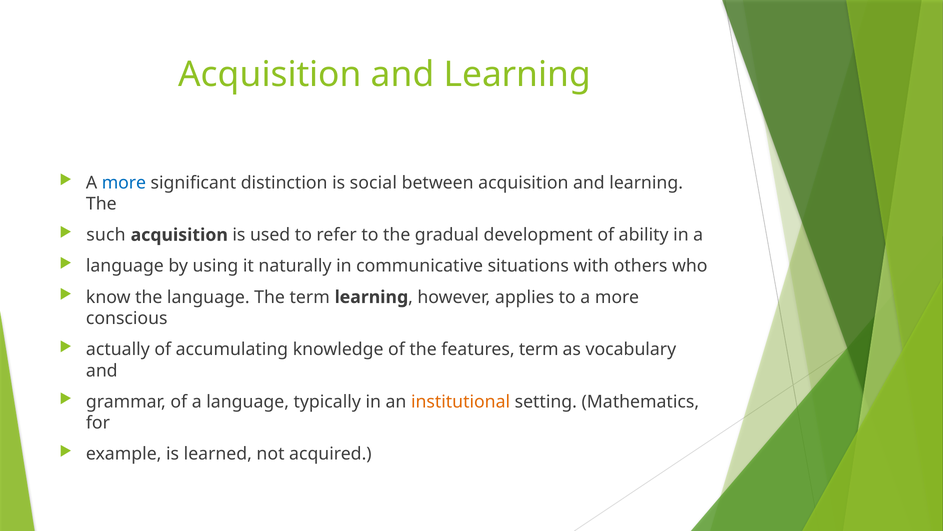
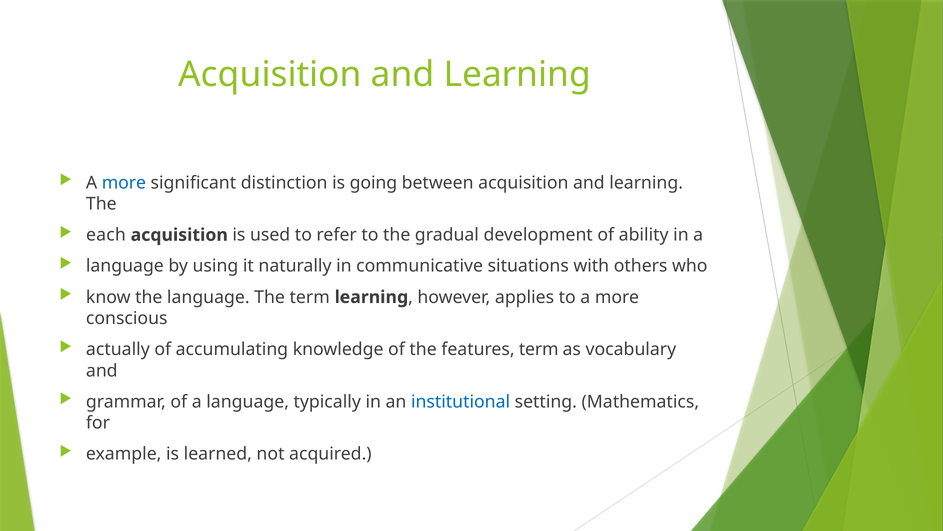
social: social -> going
such: such -> each
institutional colour: orange -> blue
